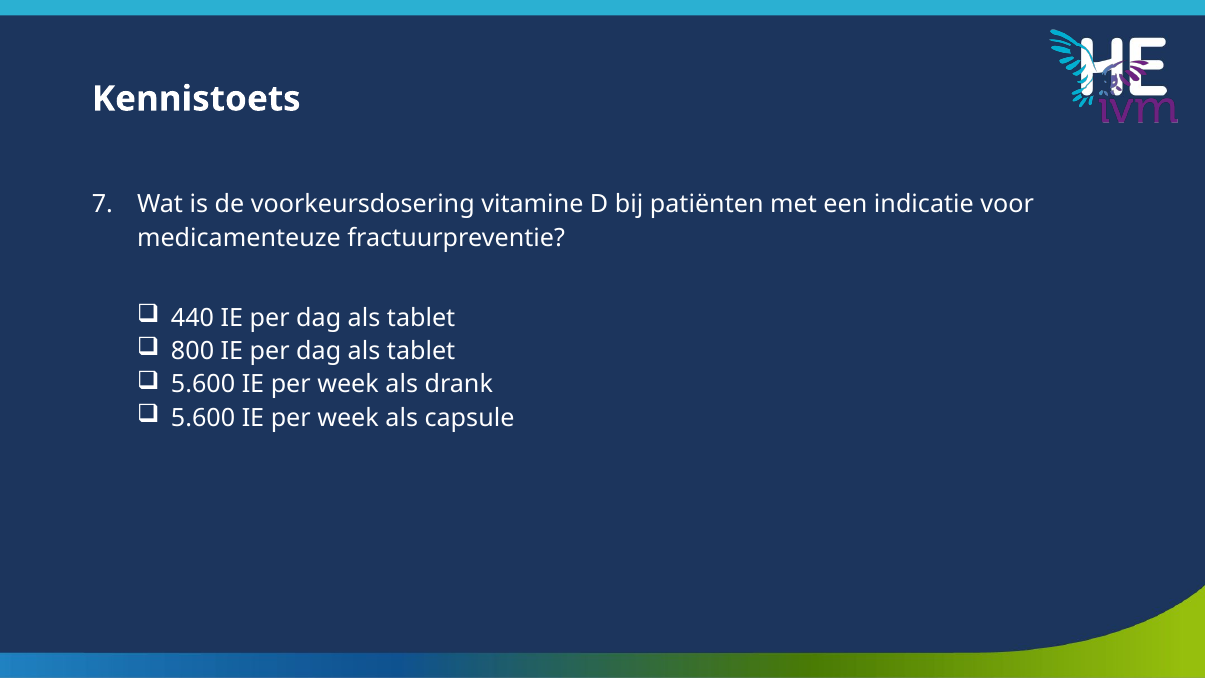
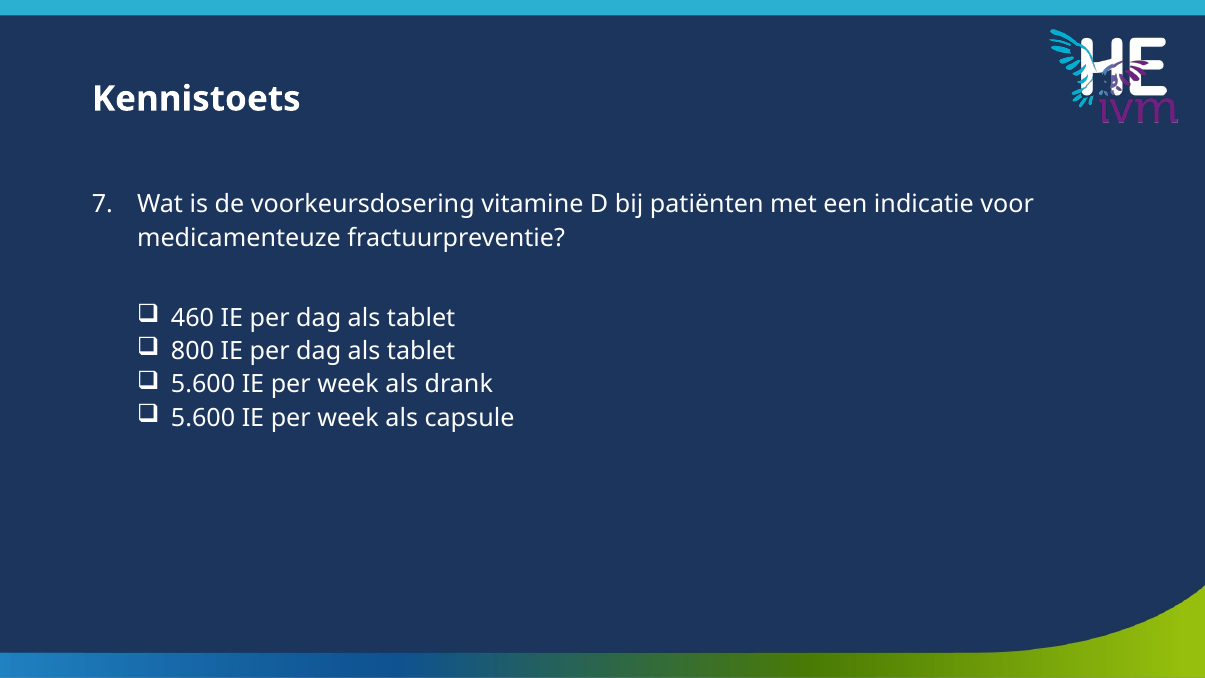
440: 440 -> 460
